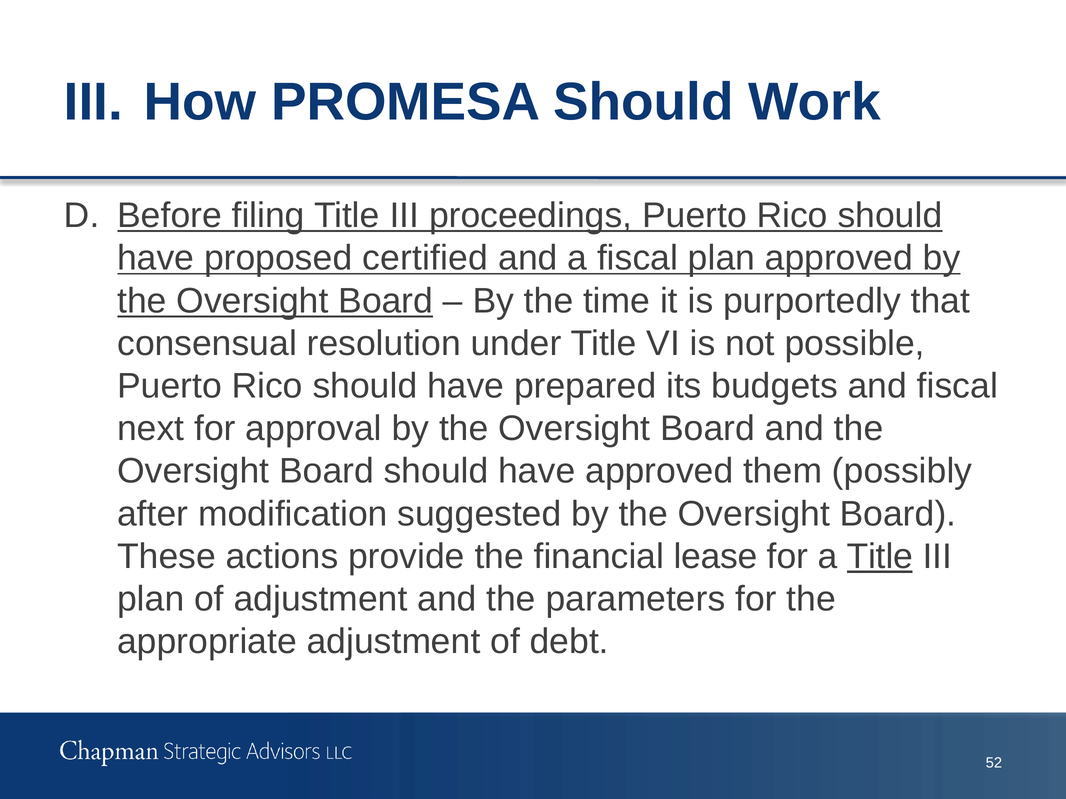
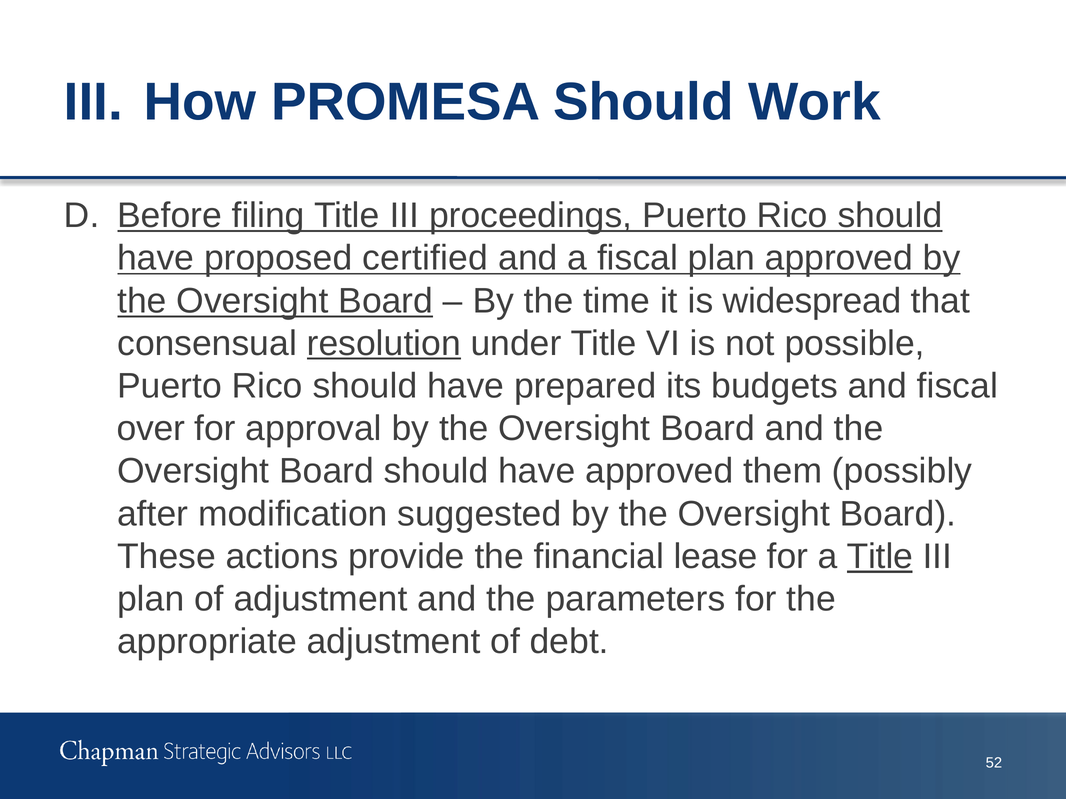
purportedly: purportedly -> widespread
resolution underline: none -> present
next: next -> over
